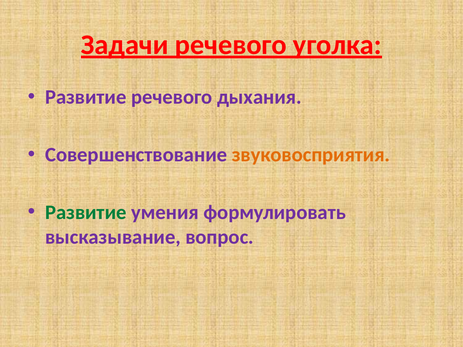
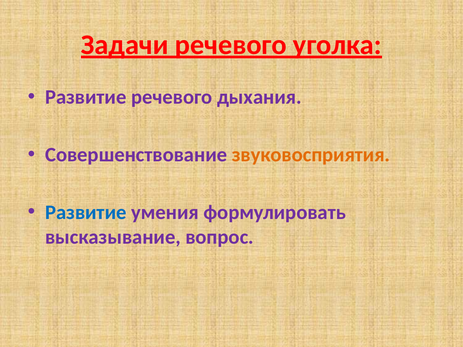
Развитие at (86, 212) colour: green -> blue
